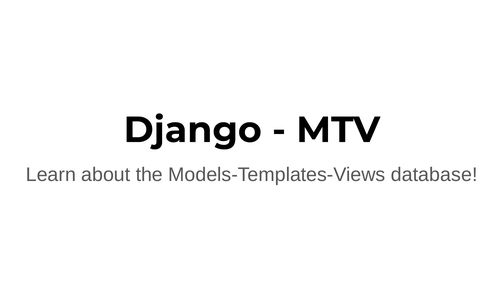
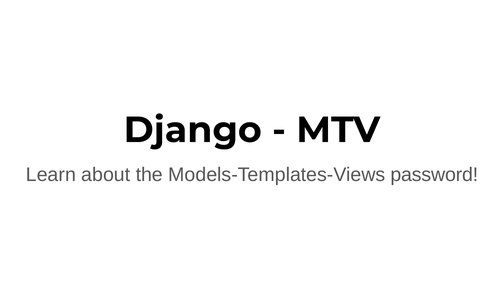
database: database -> password
